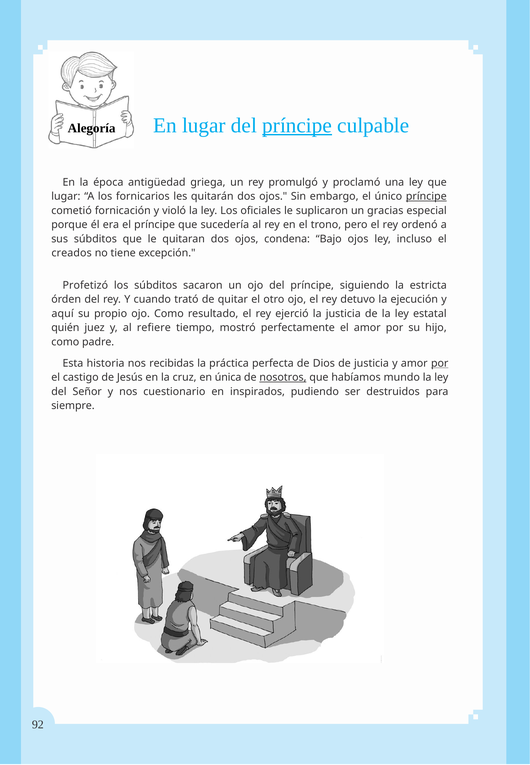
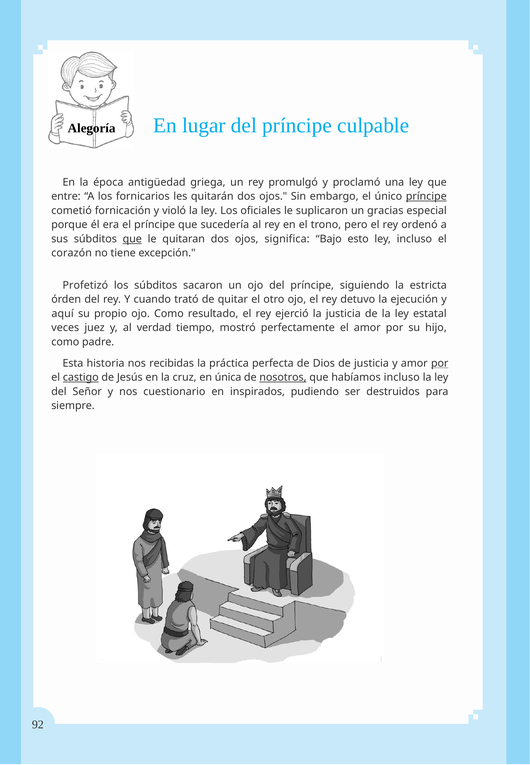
príncipe at (297, 125) underline: present -> none
lugar at (66, 197): lugar -> entre
que at (132, 239) underline: none -> present
condena: condena -> significa
Bajo ojos: ojos -> esto
creados: creados -> corazón
quién: quién -> veces
refiere: refiere -> verdad
castigo underline: none -> present
habíamos mundo: mundo -> incluso
